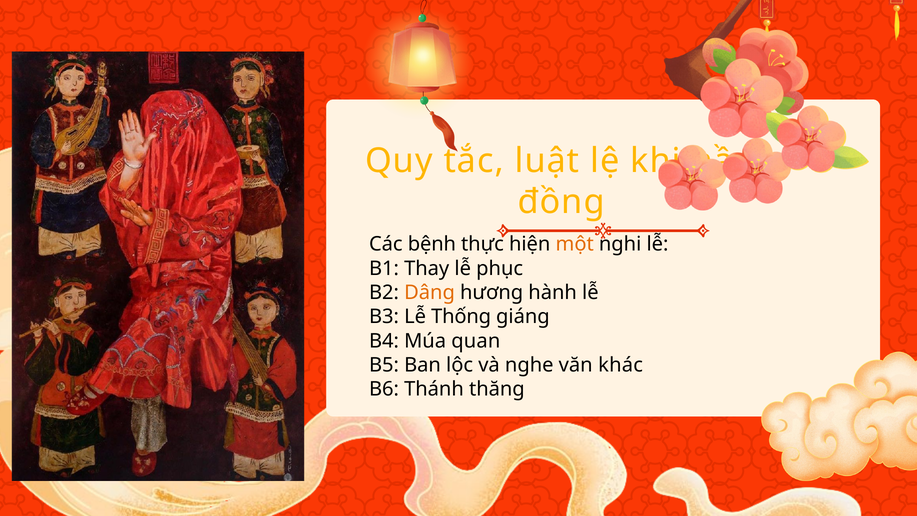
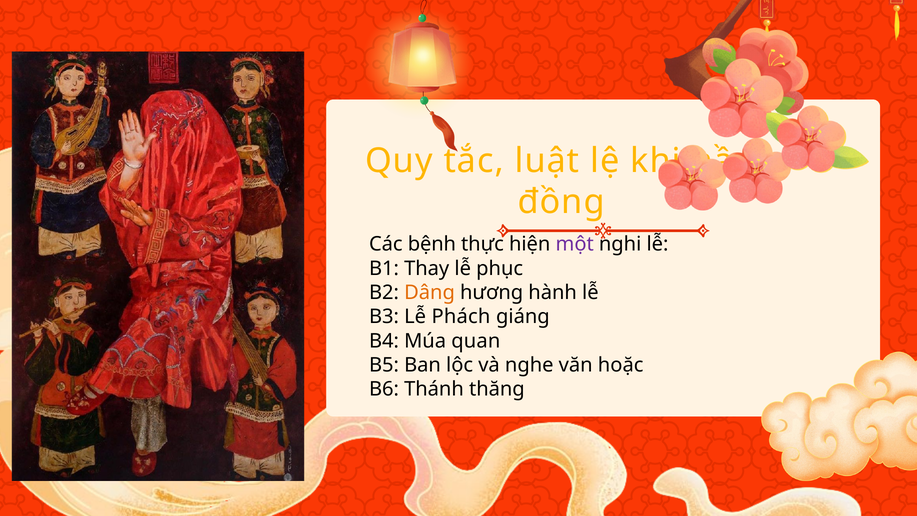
một colour: orange -> purple
Thống: Thống -> Phách
khác: khác -> hoặc
